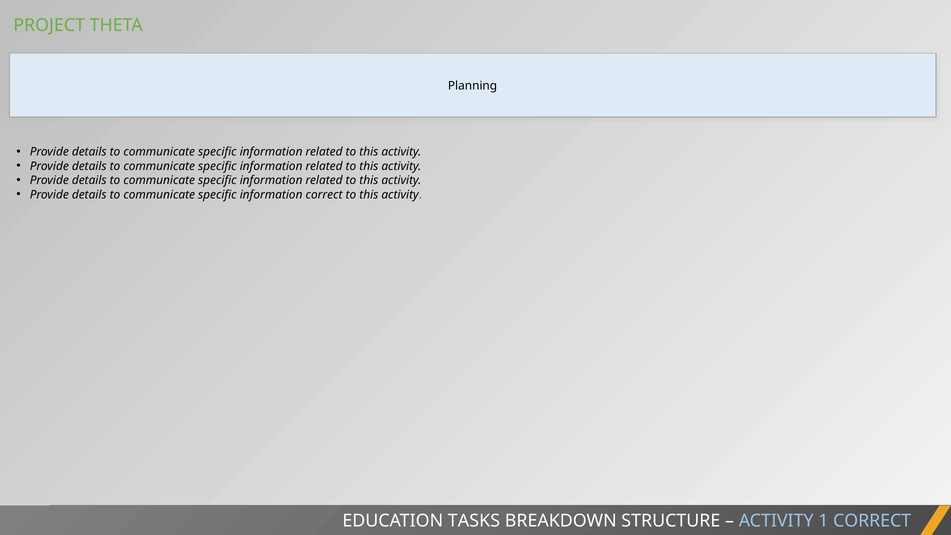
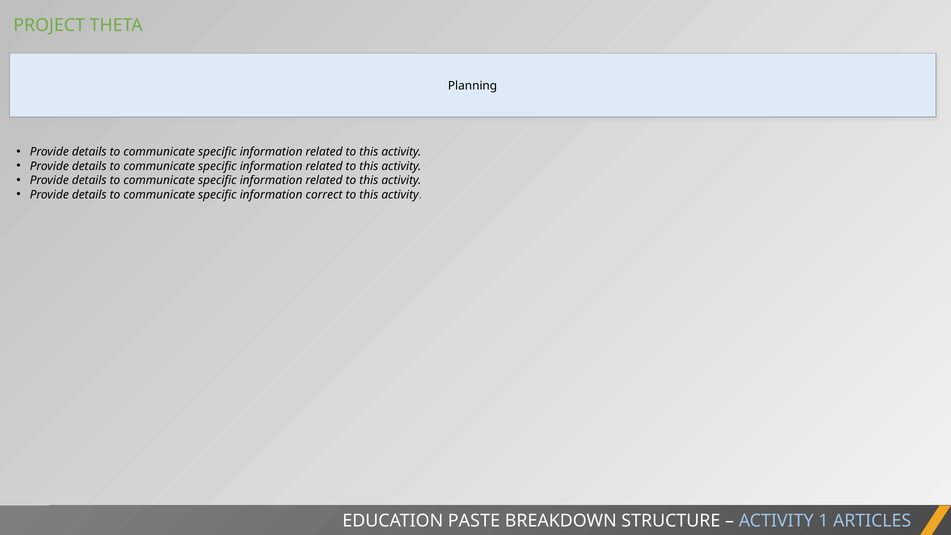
TASKS: TASKS -> PASTE
1 CORRECT: CORRECT -> ARTICLES
